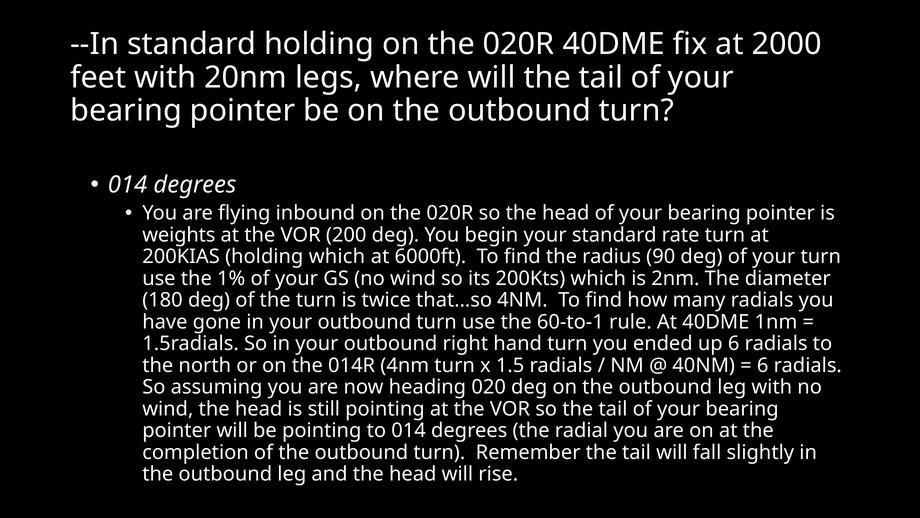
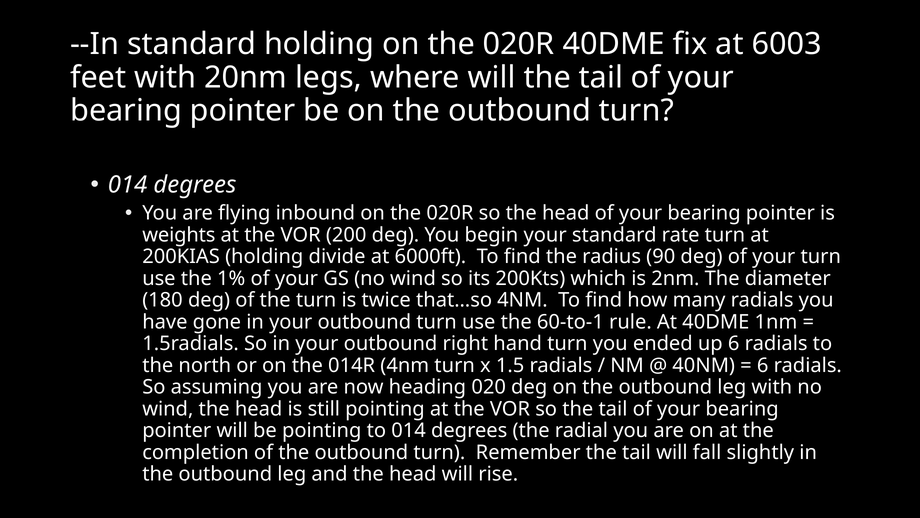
2000: 2000 -> 6003
holding which: which -> divide
